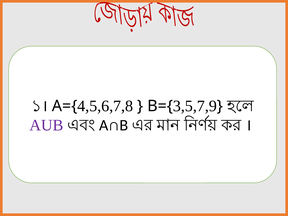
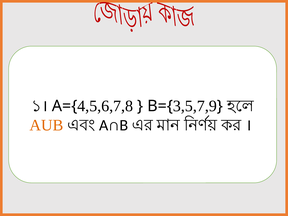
AUB colour: purple -> orange
